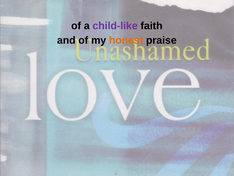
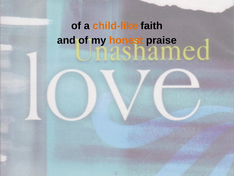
child-like colour: purple -> orange
